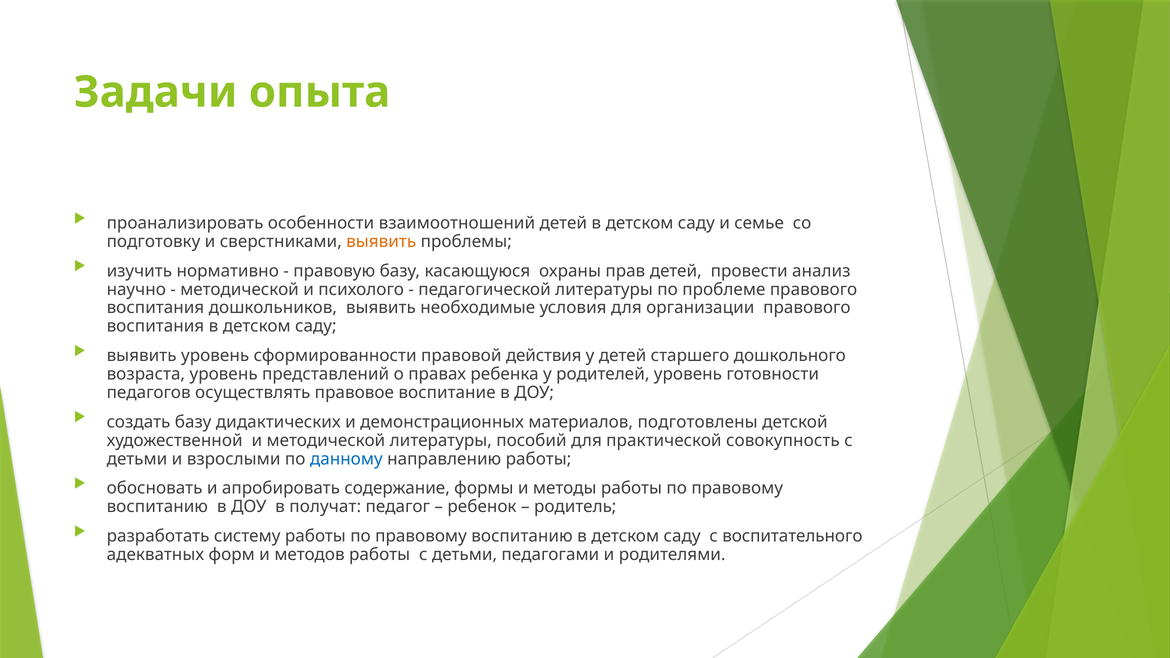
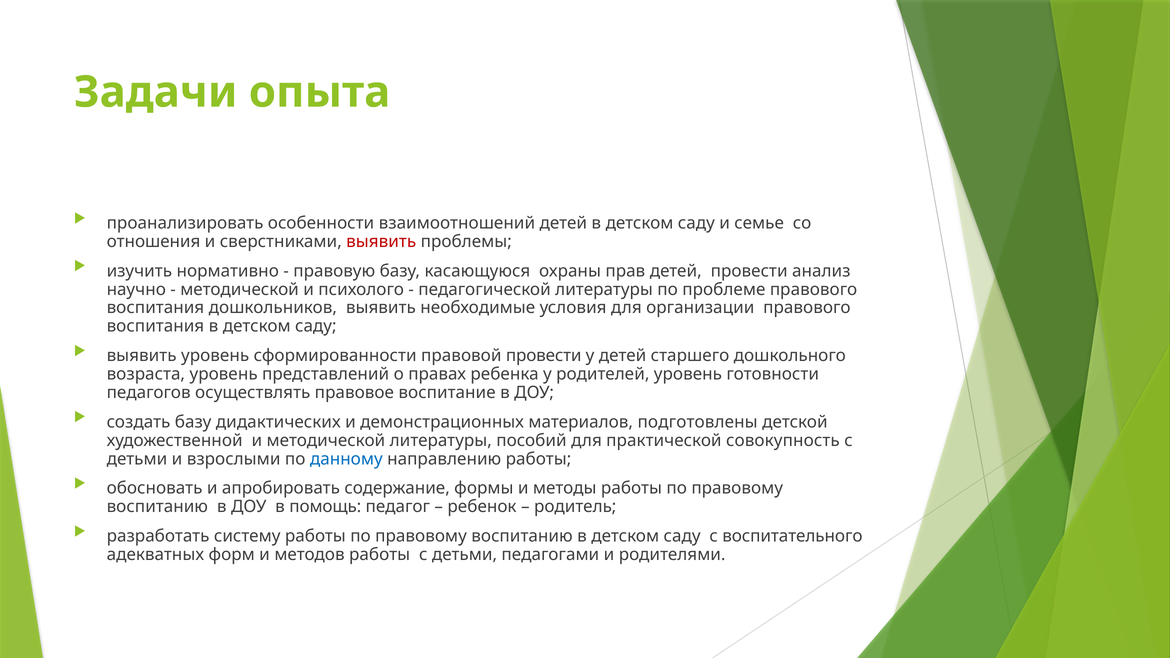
подготовку: подготовку -> отношения
выявить at (381, 242) colour: orange -> red
правовой действия: действия -> провести
получат: получат -> помощь
